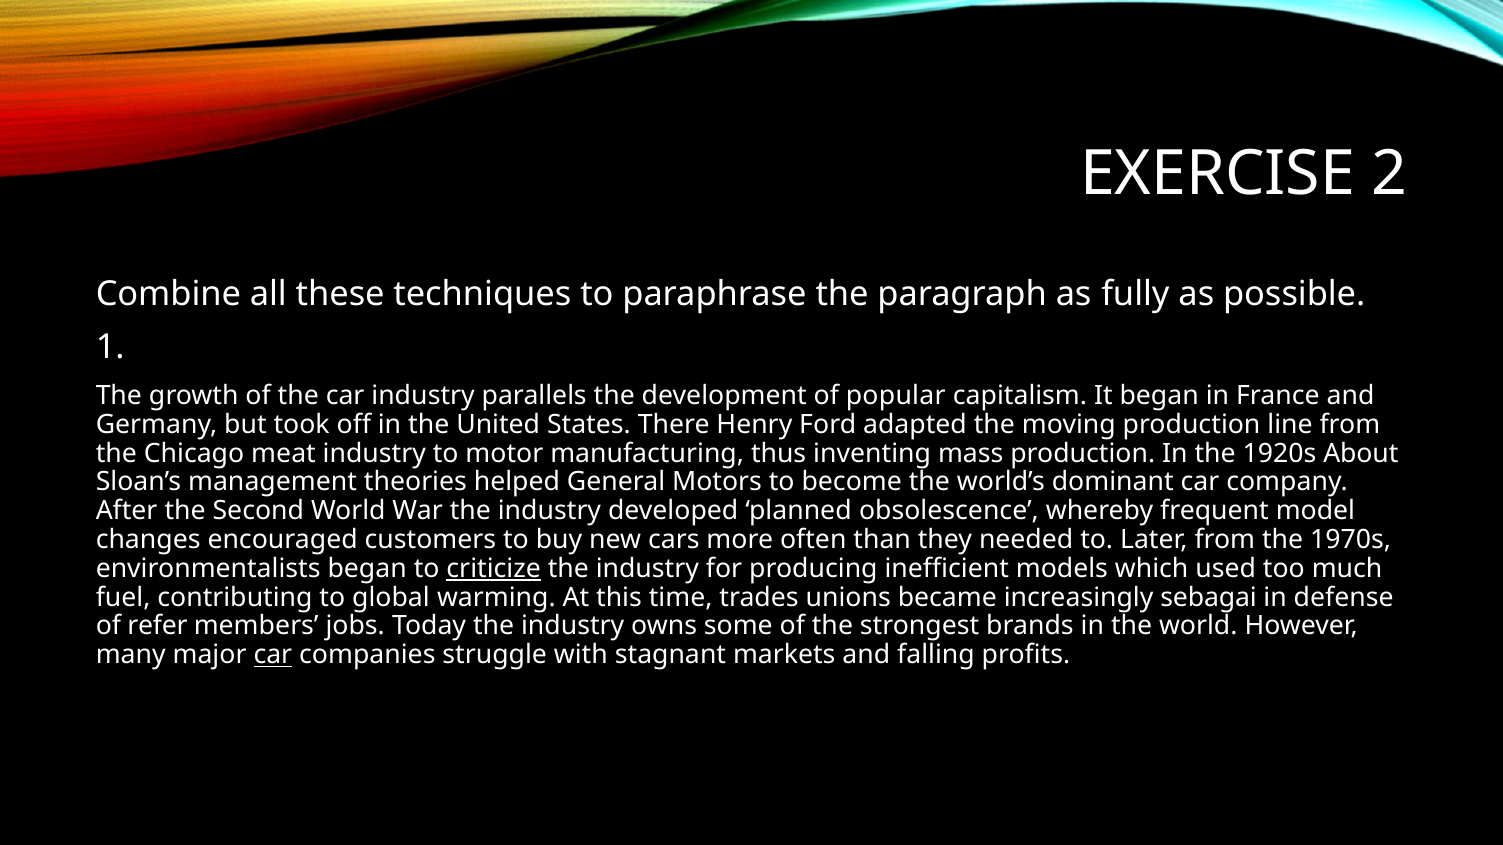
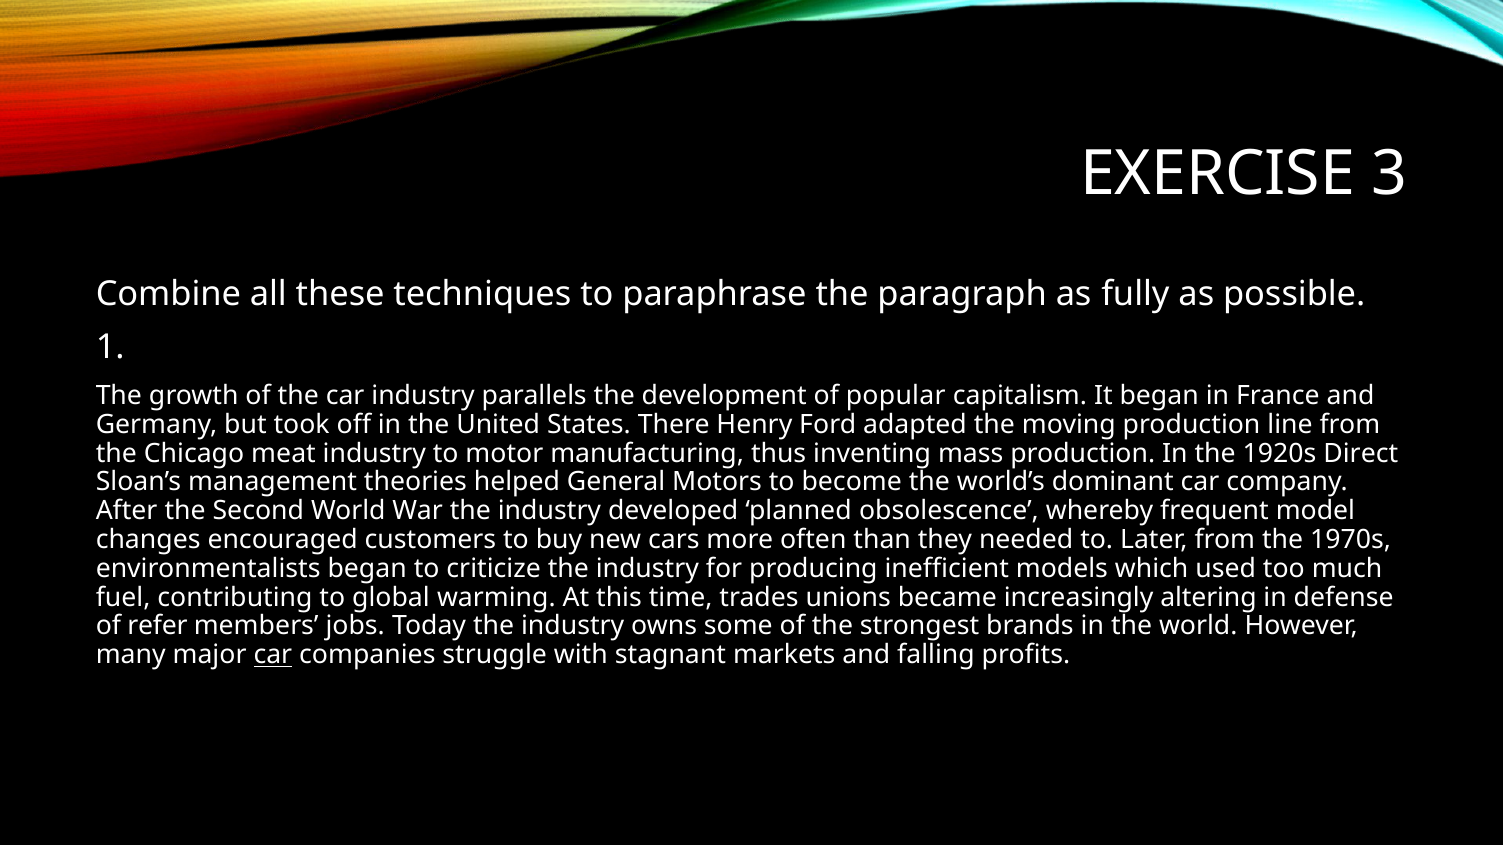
2: 2 -> 3
About: About -> Direct
criticize underline: present -> none
sebagai: sebagai -> altering
